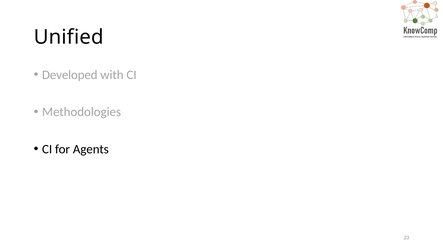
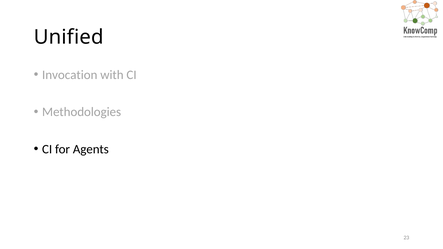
Developed: Developed -> Invocation
